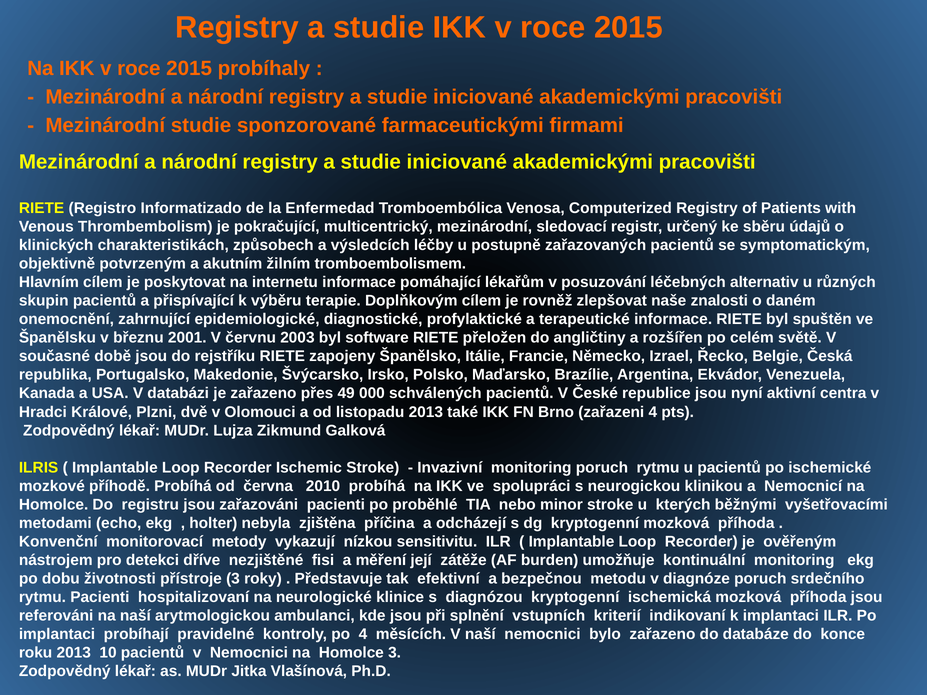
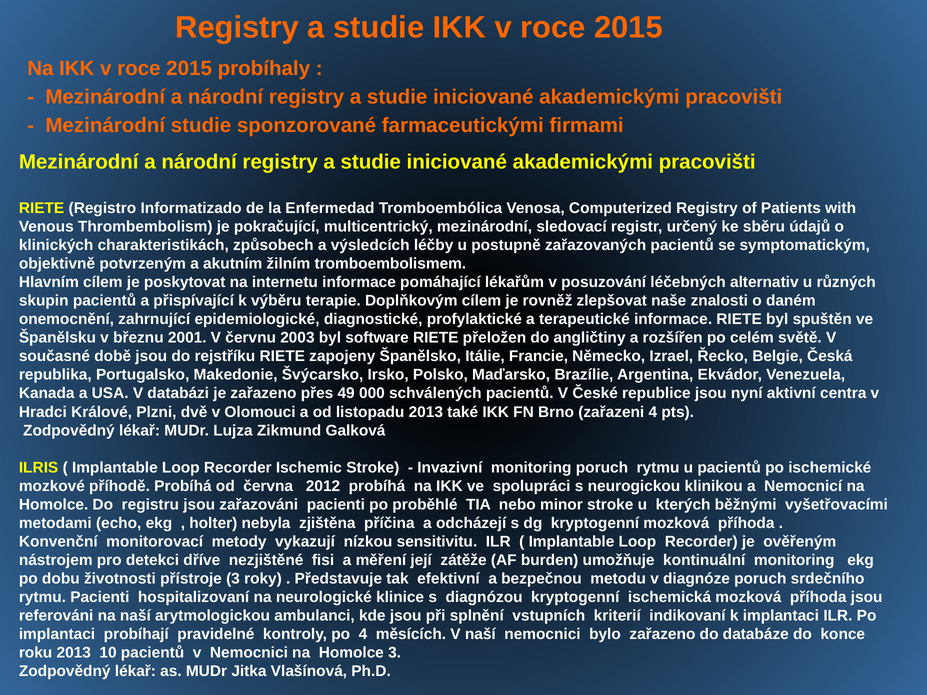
2010: 2010 -> 2012
